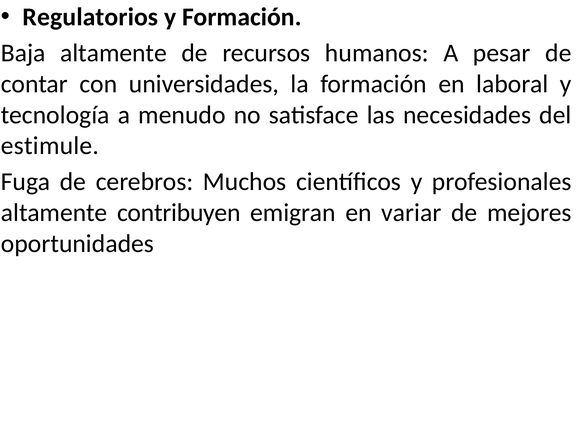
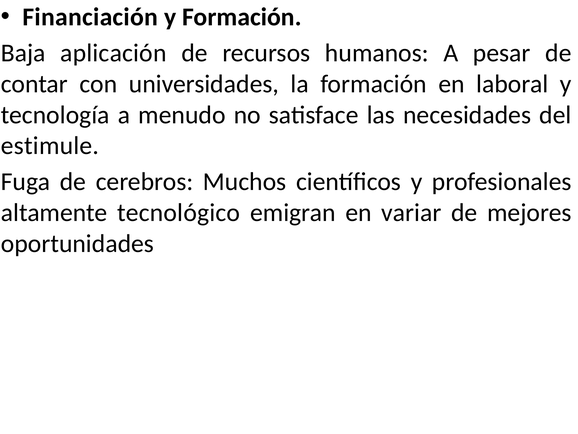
Regulatorios: Regulatorios -> Financiación
Baja altamente: altamente -> aplicación
contribuyen: contribuyen -> tecnológico
